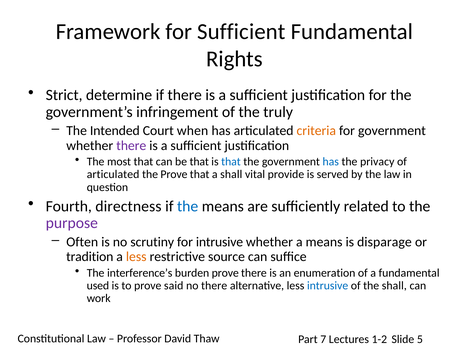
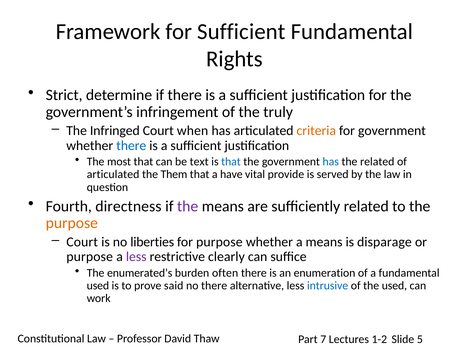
Intended: Intended -> Infringed
there at (131, 145) colour: purple -> blue
be that: that -> text
the privacy: privacy -> related
the Prove: Prove -> Them
a shall: shall -> have
the at (188, 206) colour: blue -> purple
purpose at (72, 223) colour: purple -> orange
Often at (82, 242): Often -> Court
scrutiny: scrutiny -> liberties
for intrusive: intrusive -> purpose
tradition at (90, 257): tradition -> purpose
less at (136, 257) colour: orange -> purple
source: source -> clearly
interference’s: interference’s -> enumerated’s
burden prove: prove -> often
the shall: shall -> used
